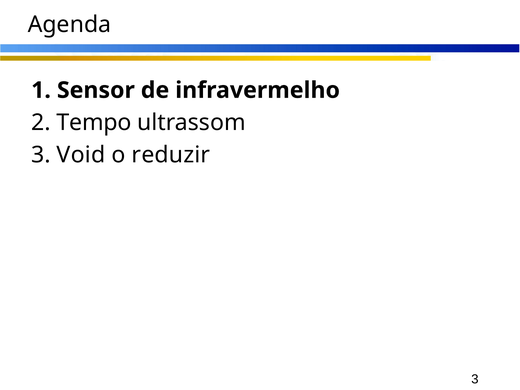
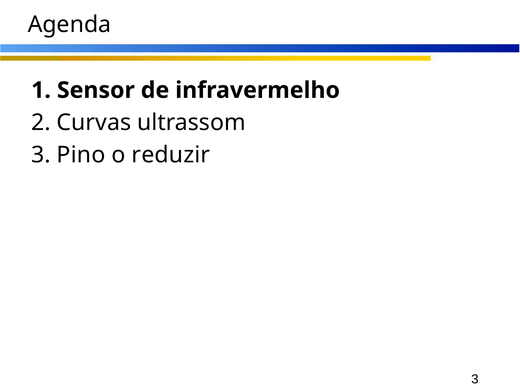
Tempo: Tempo -> Curvas
Void: Void -> Pino
